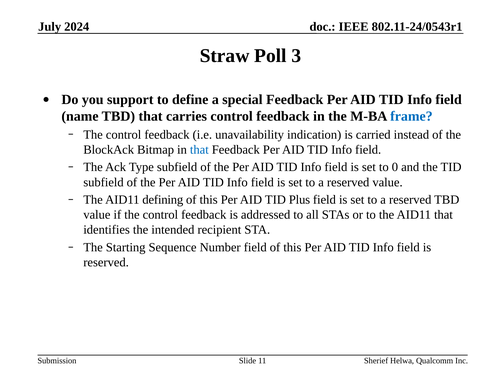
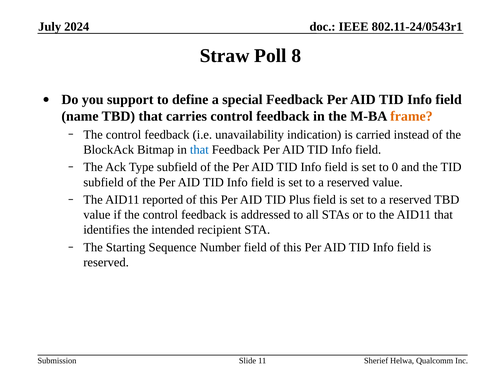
3: 3 -> 8
frame colour: blue -> orange
defining: defining -> reported
